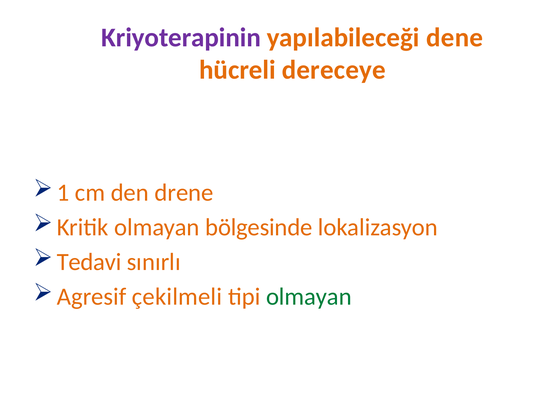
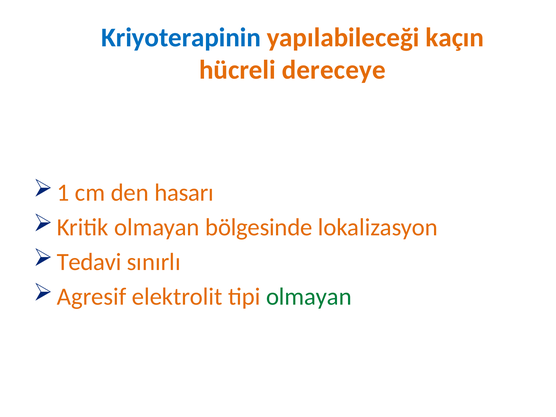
Kriyoterapinin colour: purple -> blue
dene: dene -> kaçın
drene: drene -> hasarı
çekilmeli: çekilmeli -> elektrolit
